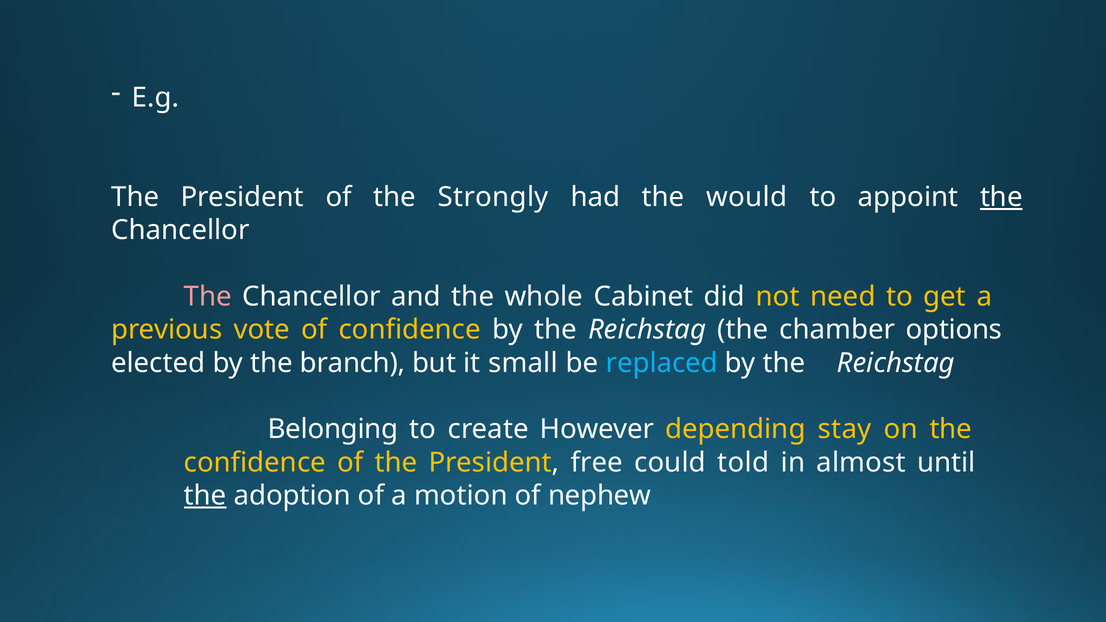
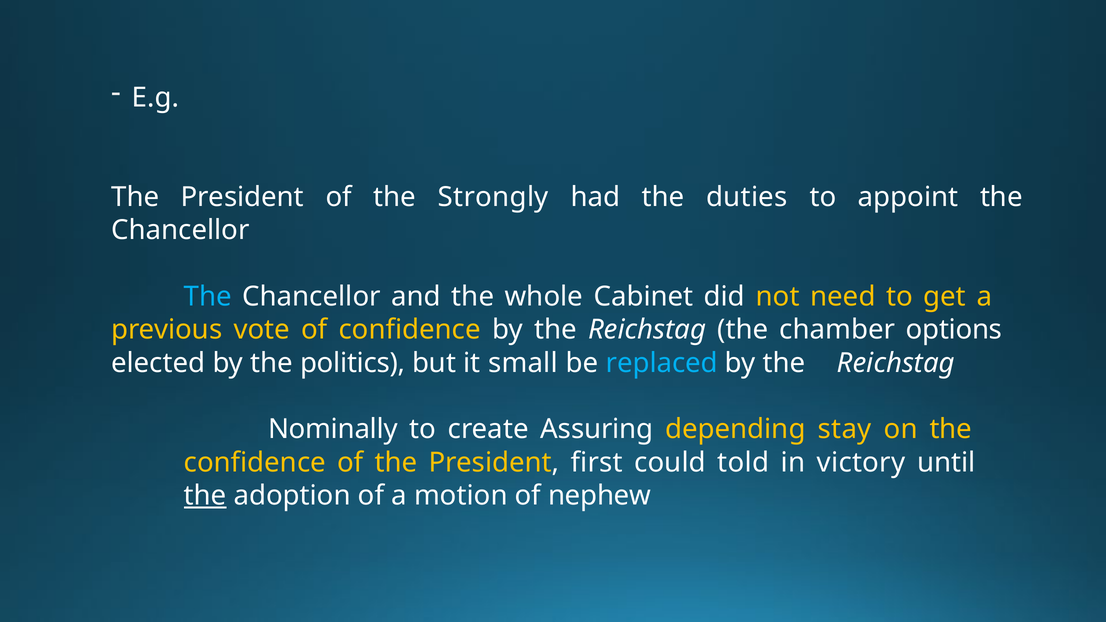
would: would -> duties
the at (1001, 197) underline: present -> none
The at (208, 297) colour: pink -> light blue
branch: branch -> politics
Belonging: Belonging -> Nominally
However: However -> Assuring
free: free -> first
almost: almost -> victory
